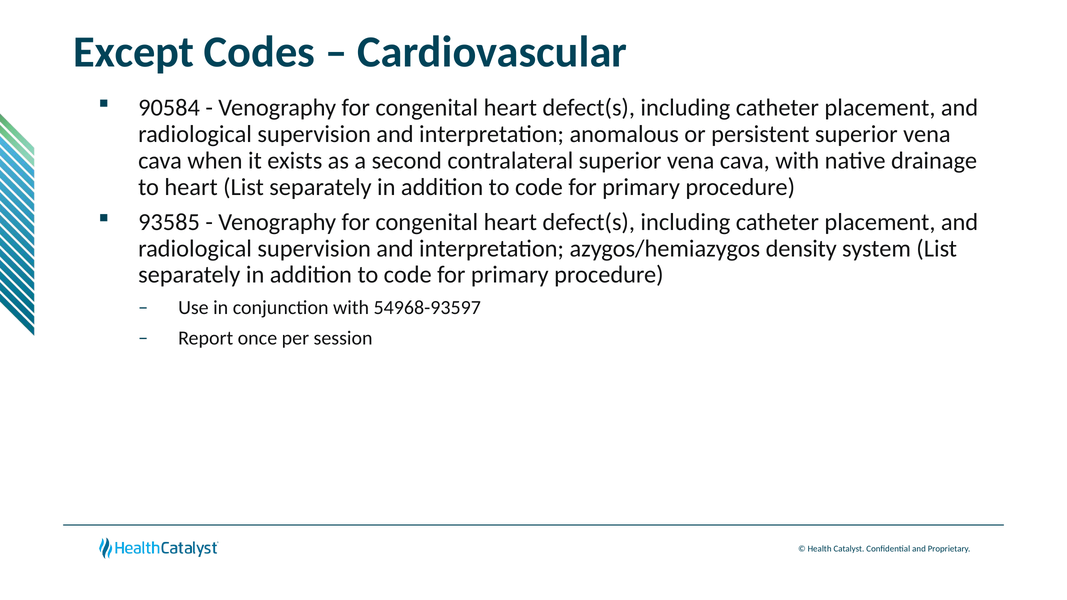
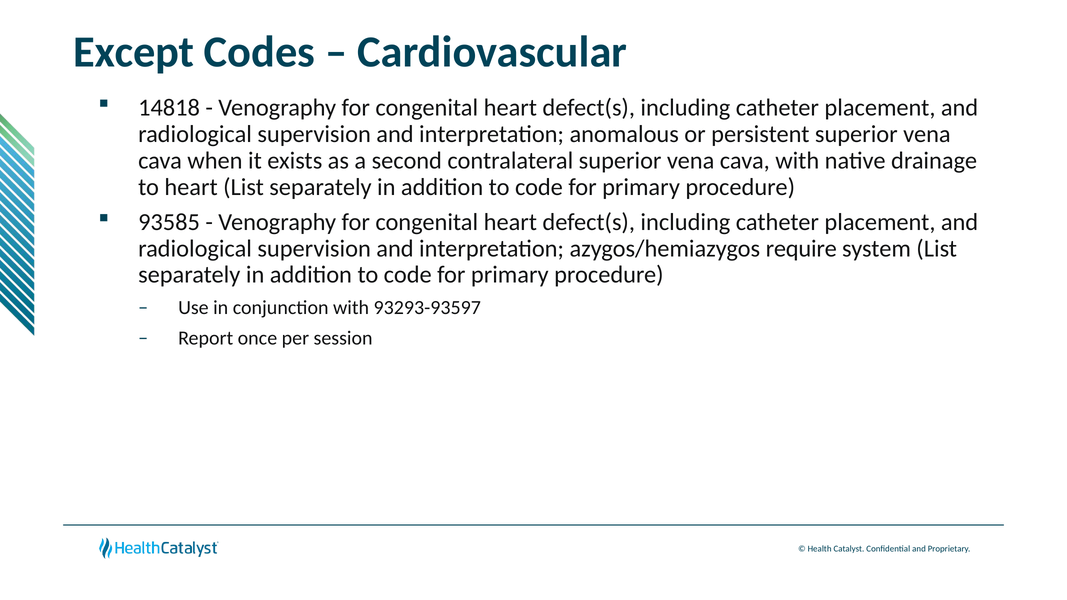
90584: 90584 -> 14818
density: density -> require
54968-93597: 54968-93597 -> 93293-93597
